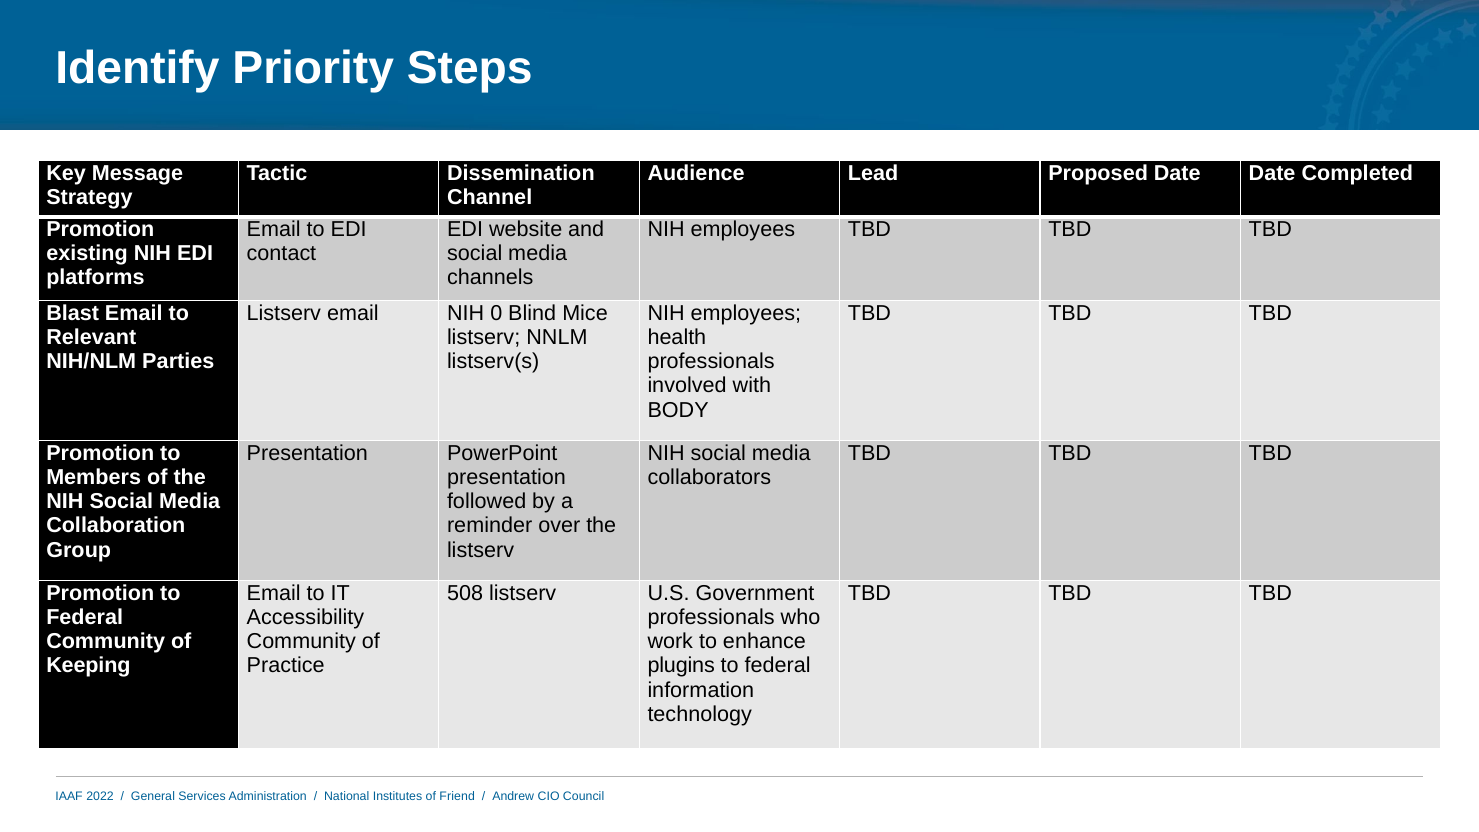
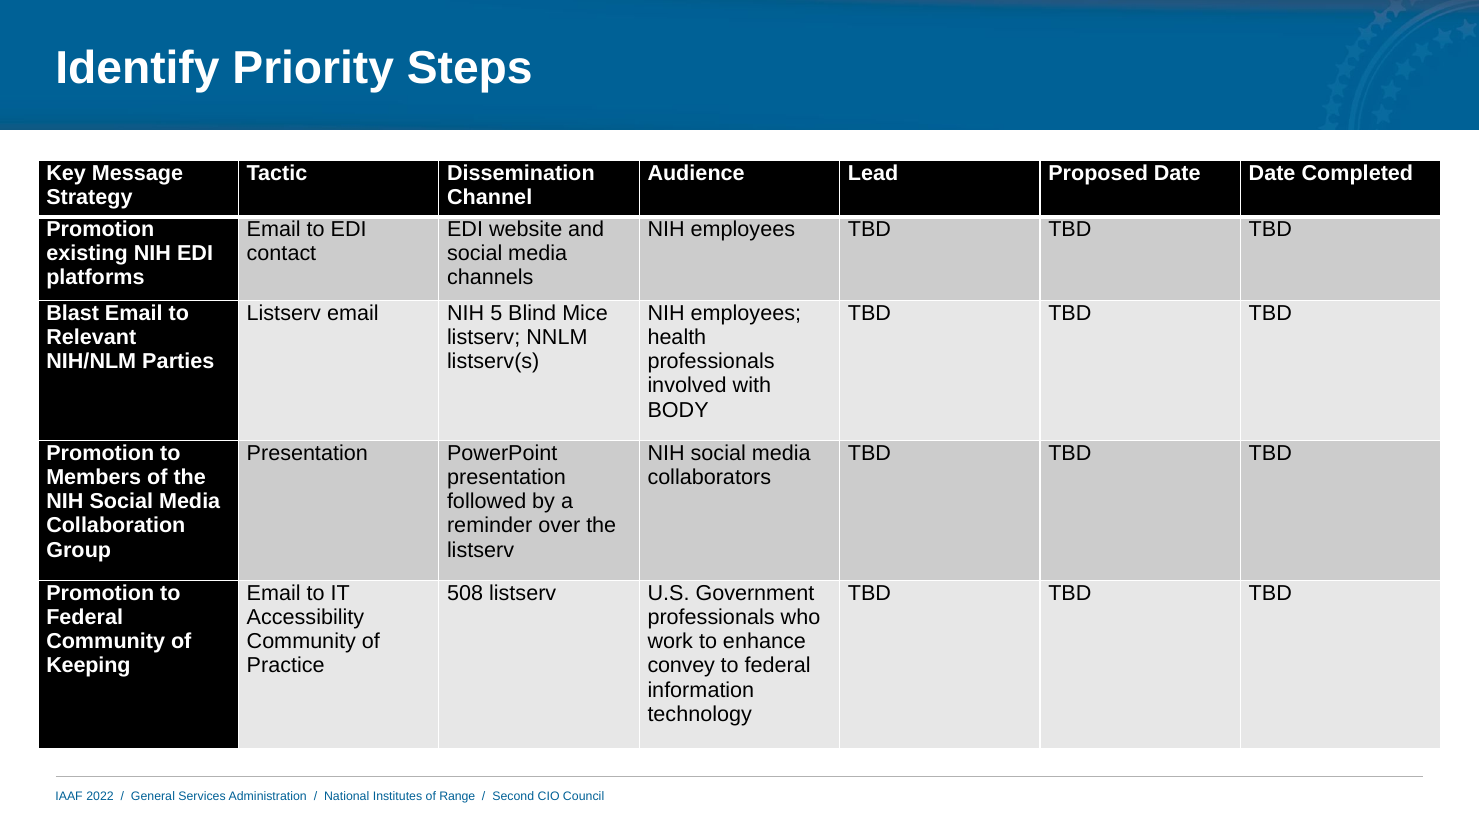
0: 0 -> 5
plugins: plugins -> convey
Friend: Friend -> Range
Andrew: Andrew -> Second
